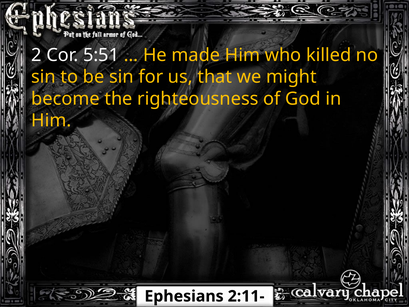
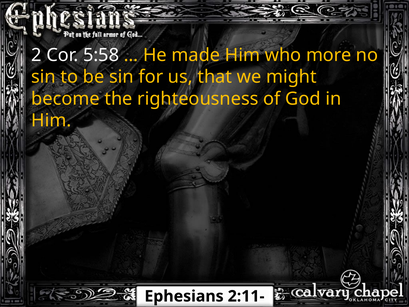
5:51: 5:51 -> 5:58
killed: killed -> more
